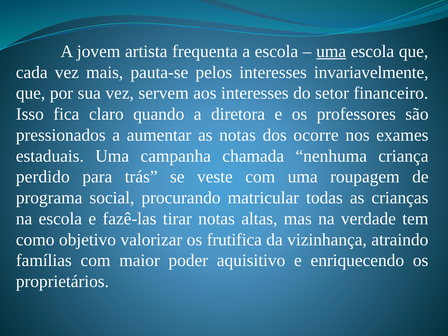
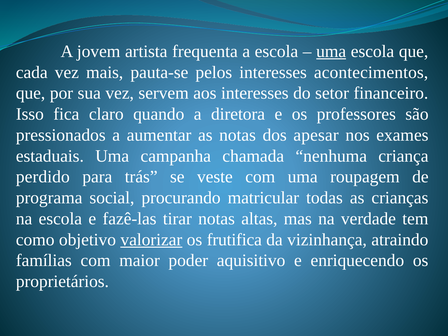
invariavelmente: invariavelmente -> acontecimentos
ocorre: ocorre -> apesar
valorizar underline: none -> present
